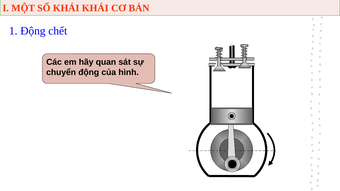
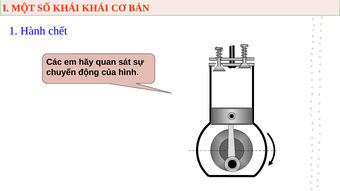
1 Động: Động -> Hành
